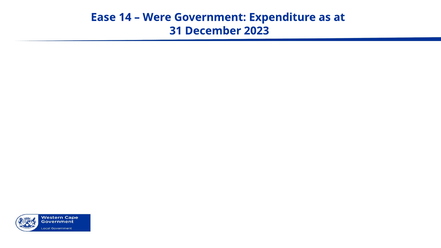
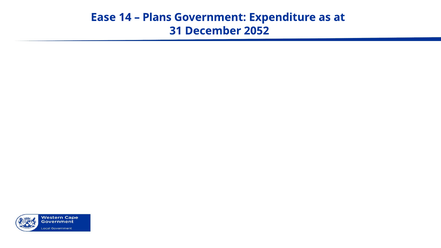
Were: Were -> Plans
2023: 2023 -> 2052
